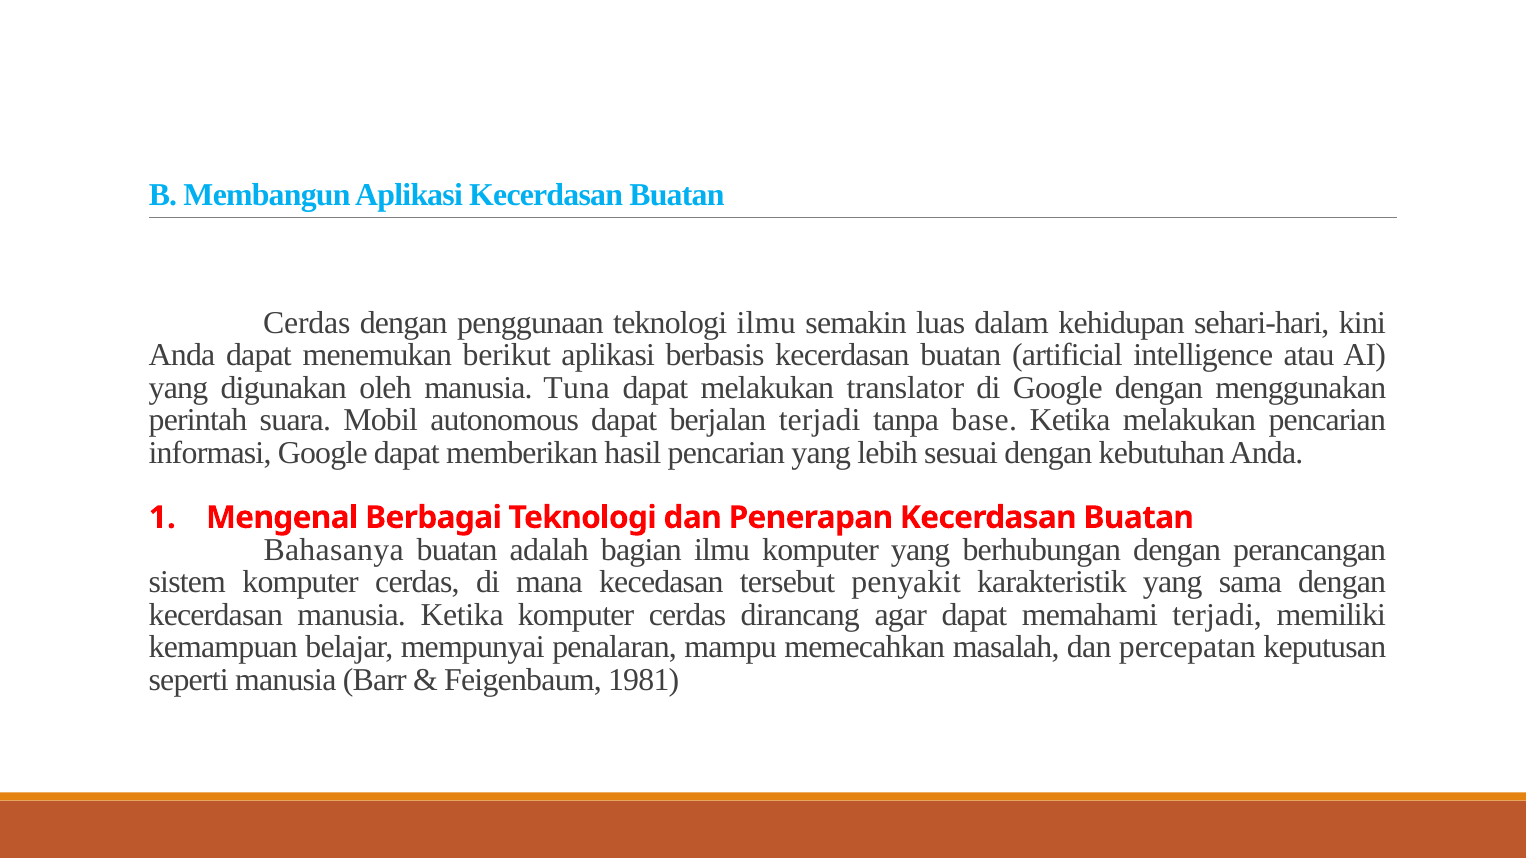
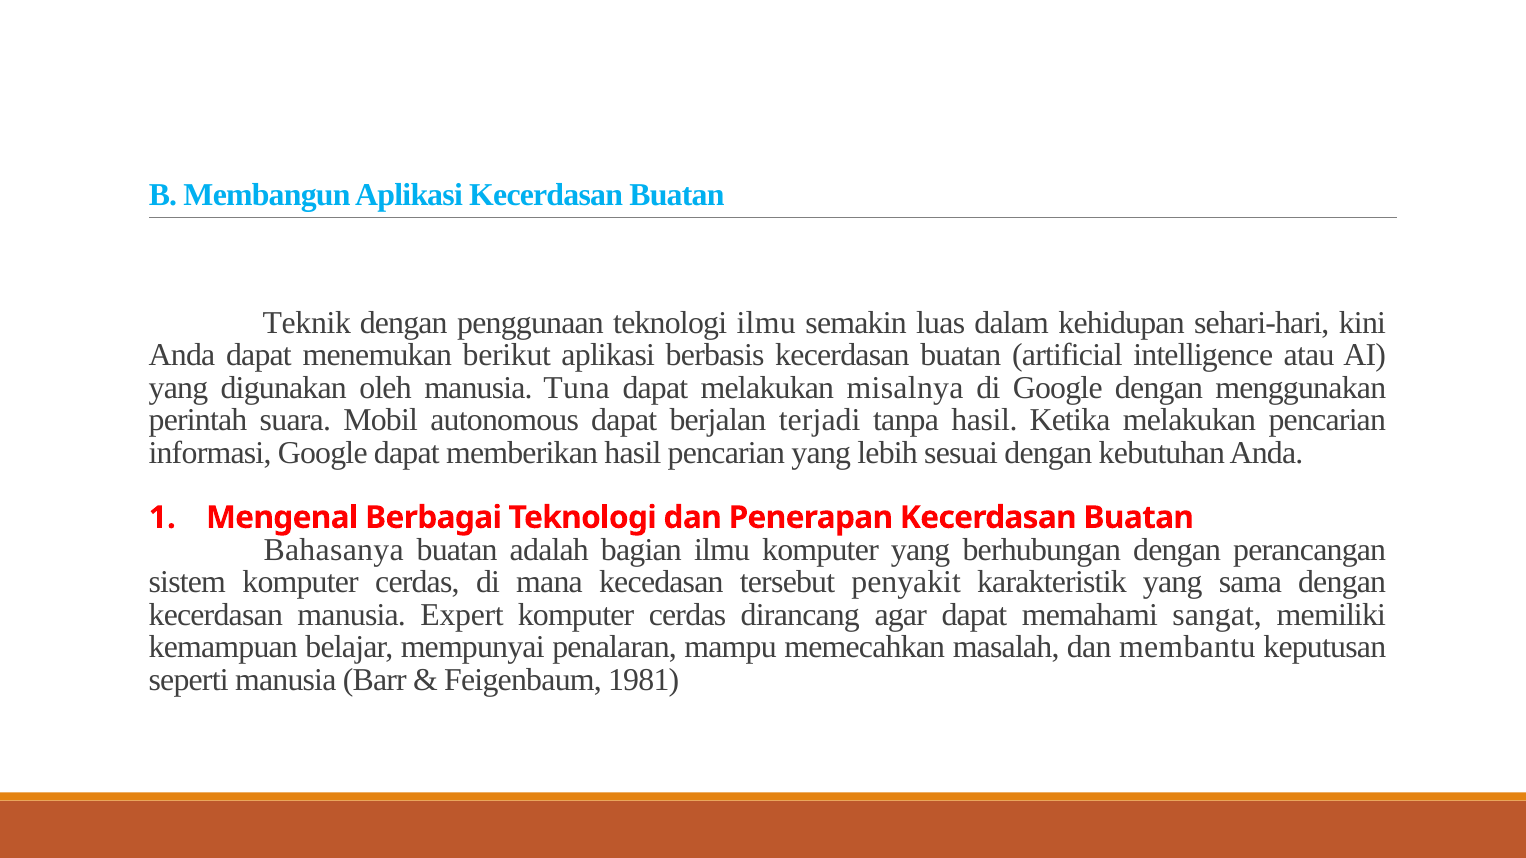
Cerdas at (307, 323): Cerdas -> Teknik
translator: translator -> misalnya
tanpa base: base -> hasil
manusia Ketika: Ketika -> Expert
memahami terjadi: terjadi -> sangat
percepatan: percepatan -> membantu
